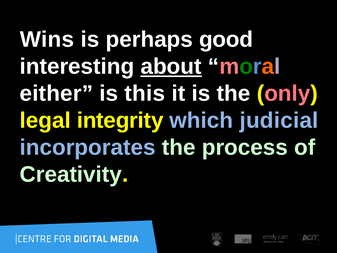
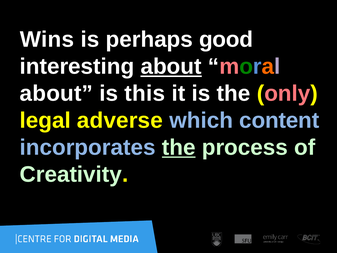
either at (56, 93): either -> about
integrity: integrity -> adverse
judicial: judicial -> content
the at (179, 147) underline: none -> present
